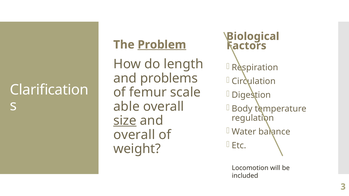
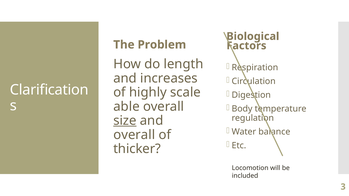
Problem underline: present -> none
problems: problems -> increases
femur: femur -> highly
weight: weight -> thicker
